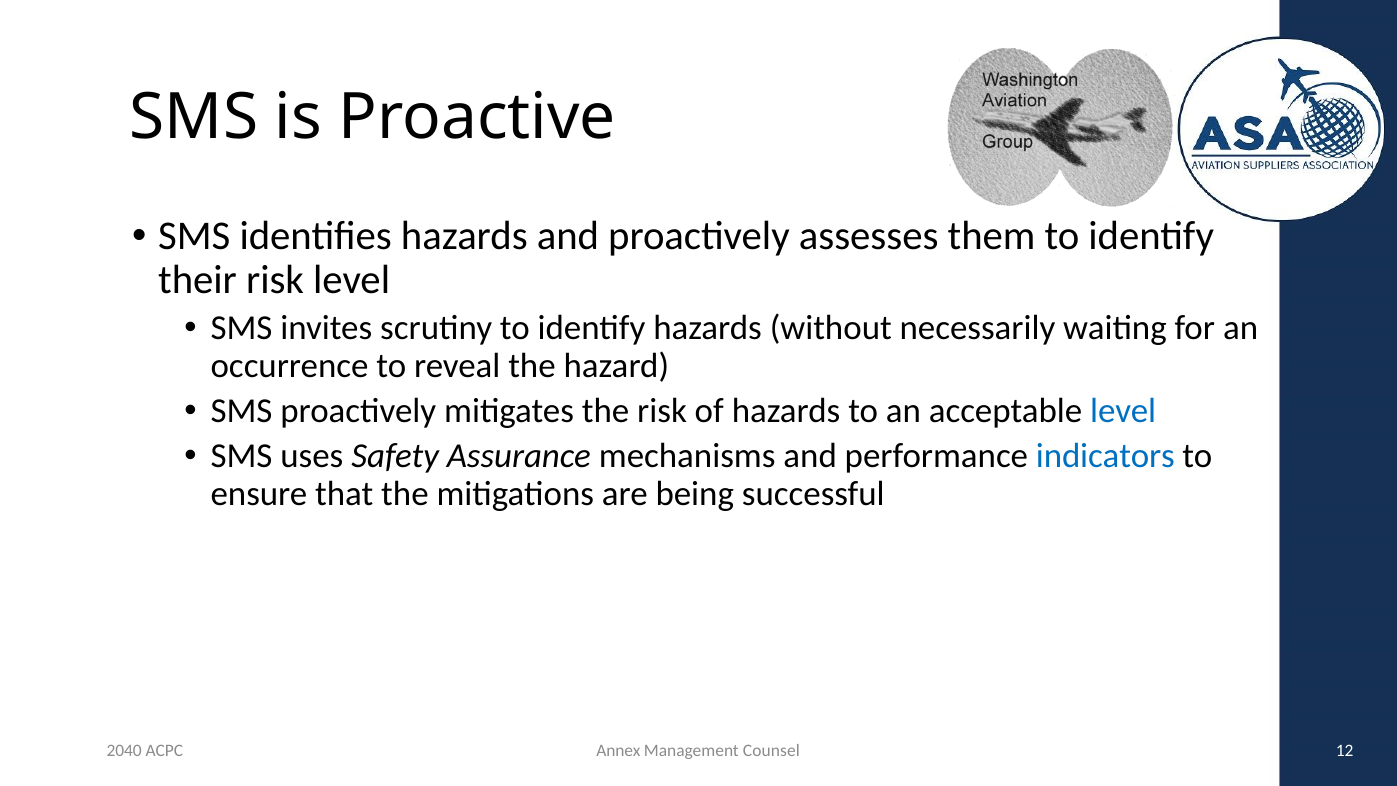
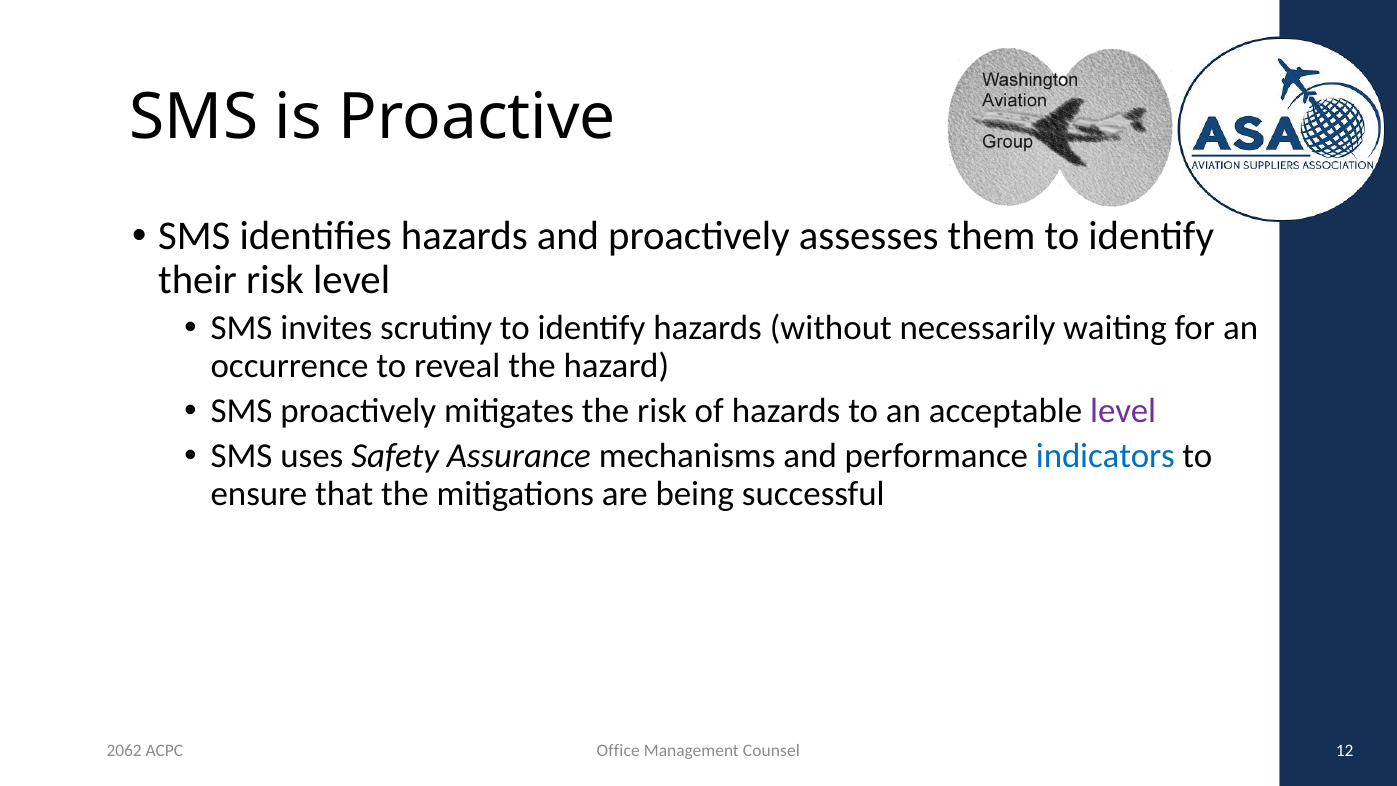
level at (1123, 411) colour: blue -> purple
Annex: Annex -> Office
2040: 2040 -> 2062
